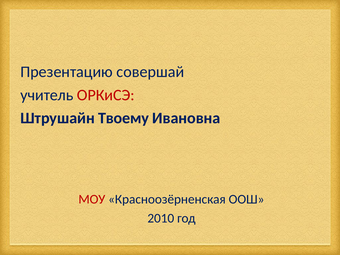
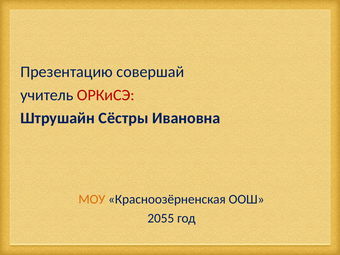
Твоему: Твоему -> Сёстры
МОУ colour: red -> orange
2010: 2010 -> 2055
